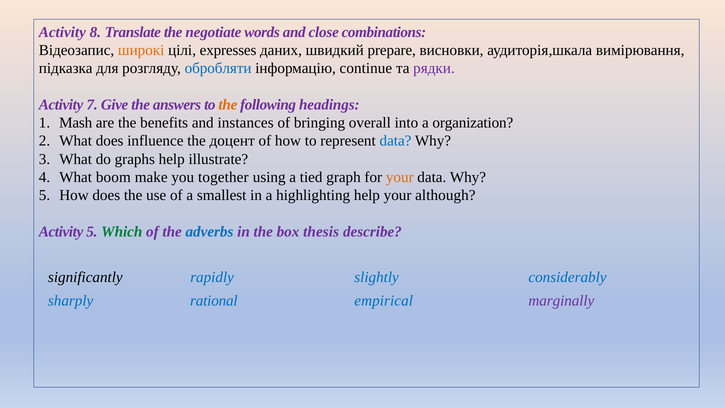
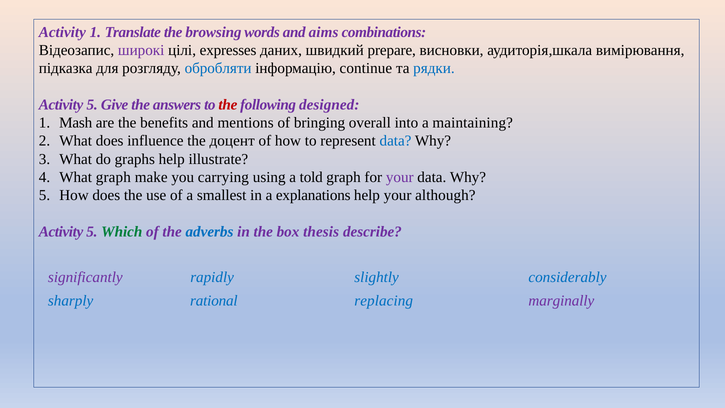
Activity 8: 8 -> 1
negotiate: negotiate -> browsing
close: close -> aims
широкі colour: orange -> purple
рядки colour: purple -> blue
7 at (92, 105): 7 -> 5
the at (228, 105) colour: orange -> red
headings: headings -> designed
instances: instances -> mentions
organization: organization -> maintaining
What boom: boom -> graph
together: together -> carrying
tied: tied -> told
your at (400, 177) colour: orange -> purple
highlighting: highlighting -> explanations
significantly colour: black -> purple
empirical: empirical -> replacing
